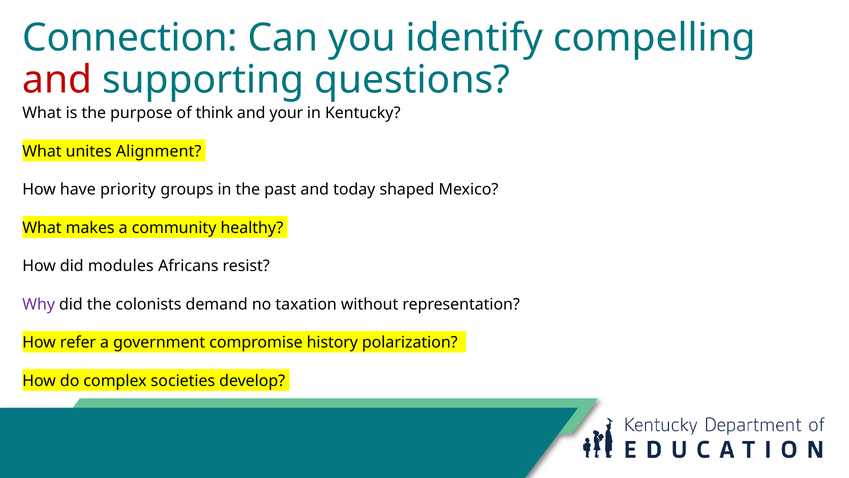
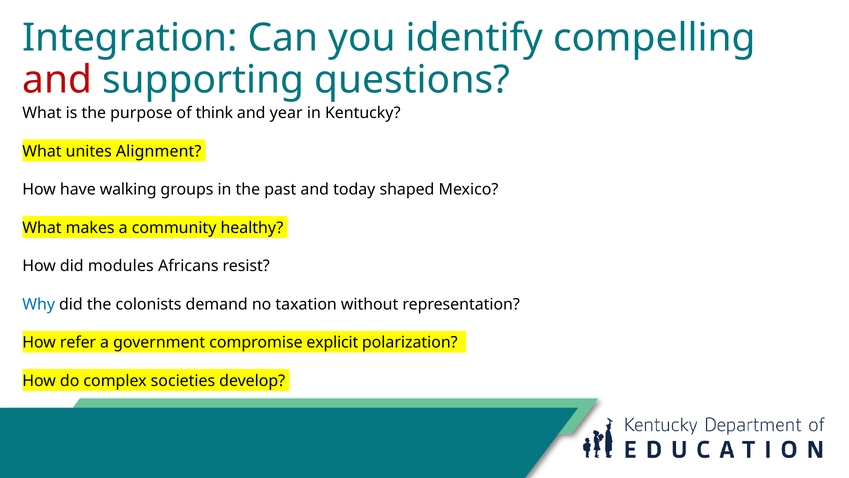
Connection: Connection -> Integration
your: your -> year
priority: priority -> walking
Why colour: purple -> blue
history: history -> explicit
